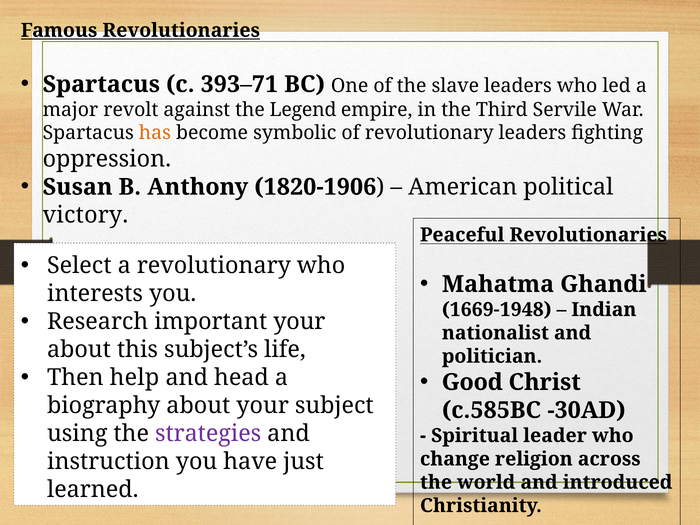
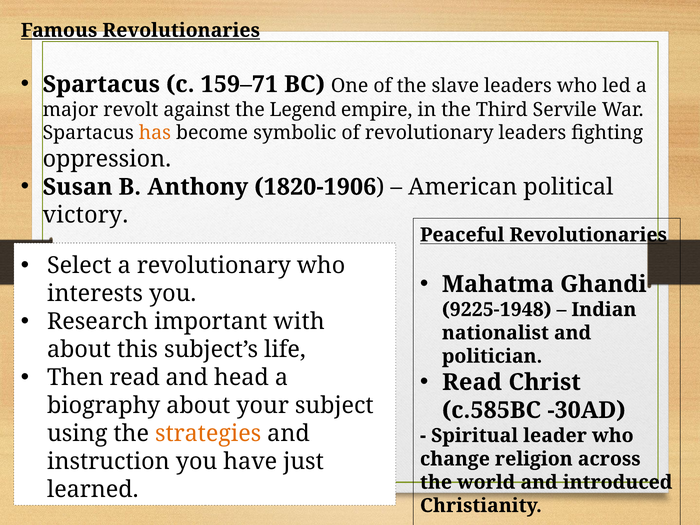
393–71: 393–71 -> 159–71
1669-1948: 1669-1948 -> 9225-1948
important your: your -> with
Then help: help -> read
Good at (472, 382): Good -> Read
strategies colour: purple -> orange
